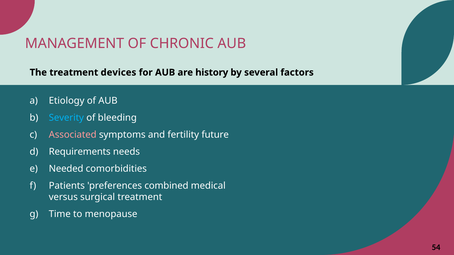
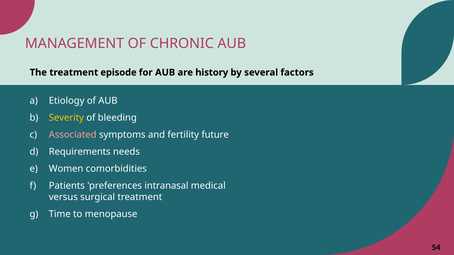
devices: devices -> episode
Severity colour: light blue -> yellow
Needed: Needed -> Women
combined: combined -> intranasal
